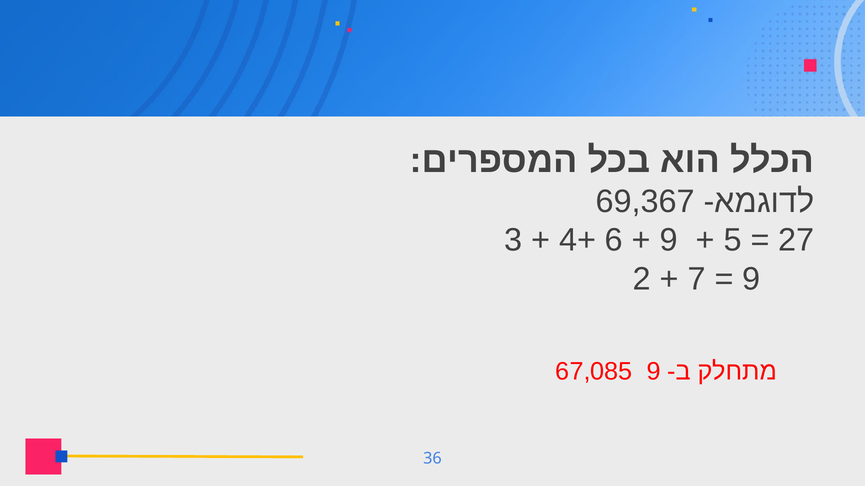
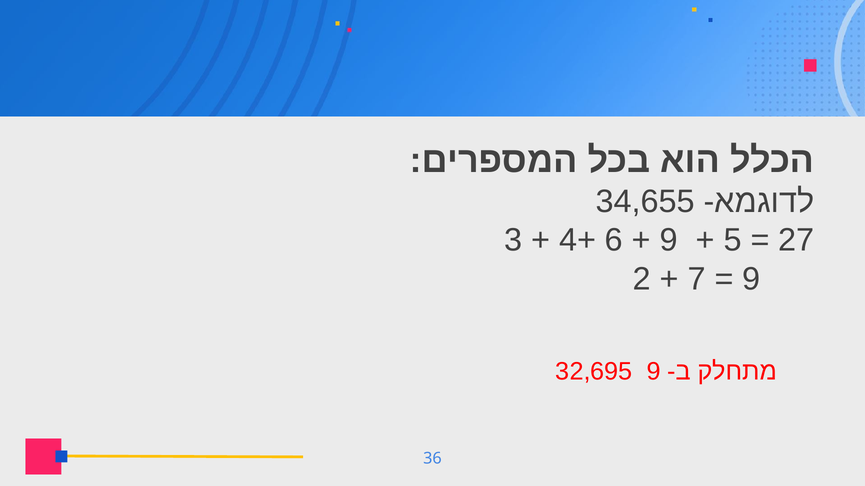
69,367: 69,367 -> 34,655
67,085: 67,085 -> 32,695
